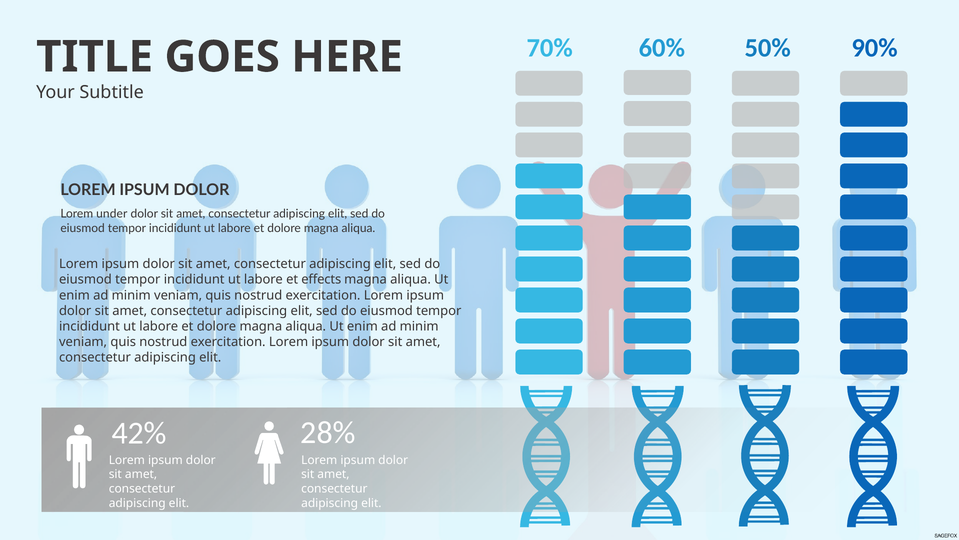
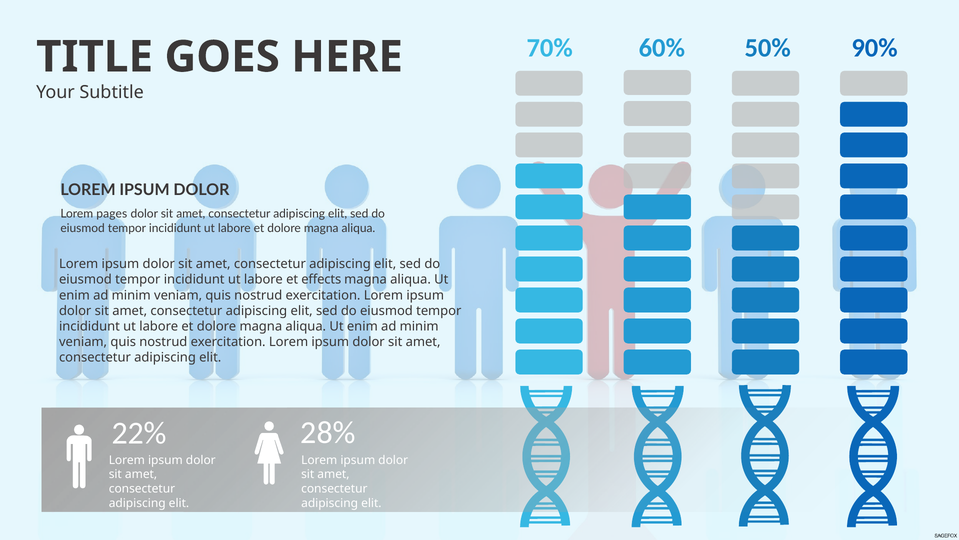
under: under -> pages
42%: 42% -> 22%
